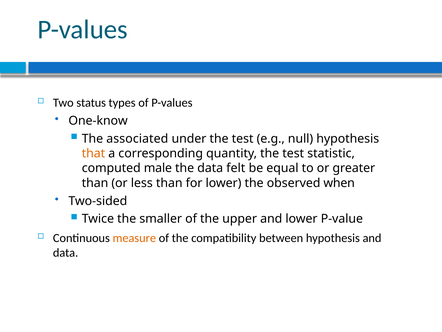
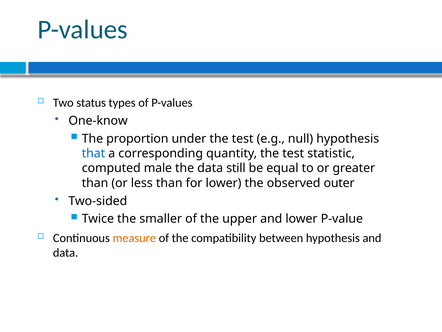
associated: associated -> proportion
that colour: orange -> blue
felt: felt -> still
when: when -> outer
